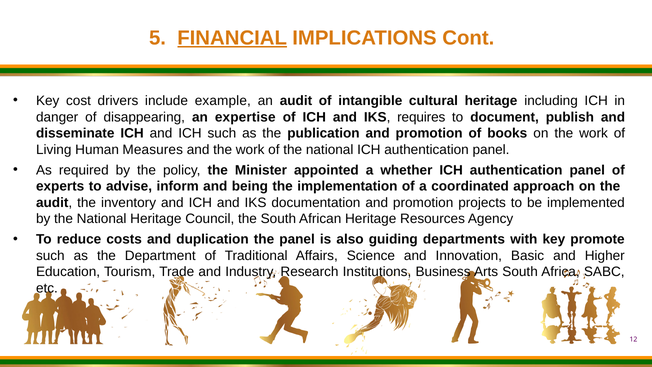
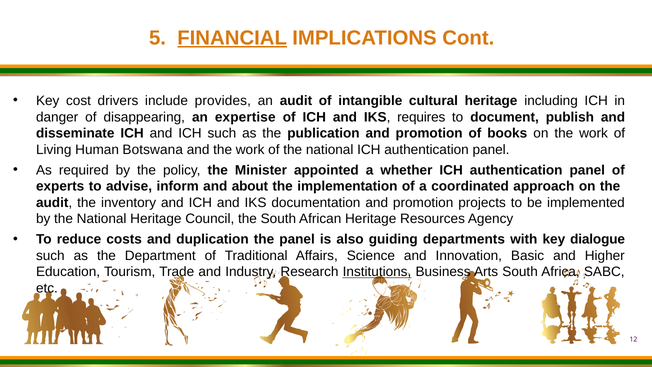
example: example -> provides
Measures: Measures -> Botswana
being: being -> about
promote: promote -> dialogue
Institutions underline: none -> present
